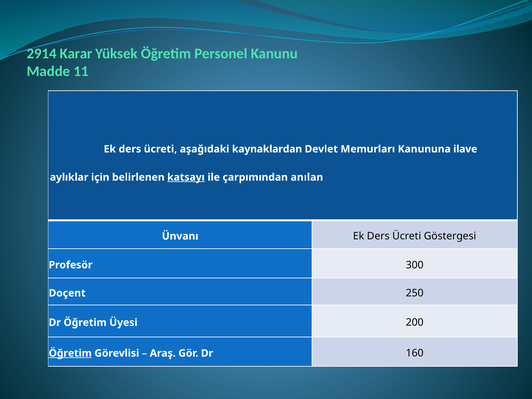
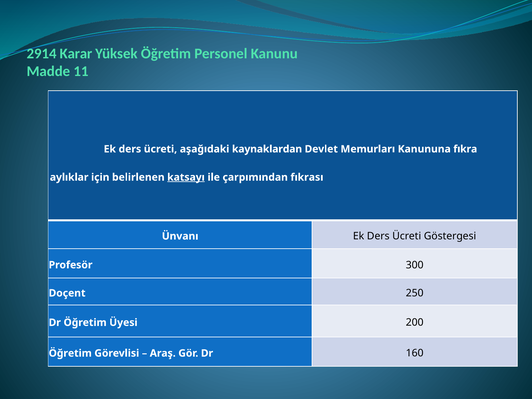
ilave: ilave -> fıkra
anılan: anılan -> fıkrası
Öğretim at (70, 353) underline: present -> none
